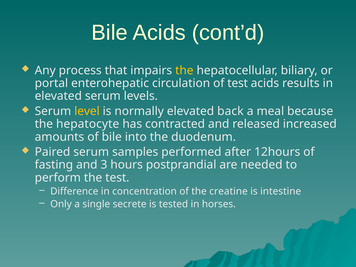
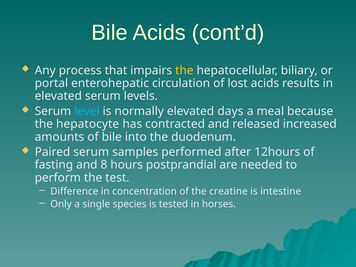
of test: test -> lost
level colour: yellow -> light blue
back: back -> days
3: 3 -> 8
secrete: secrete -> species
